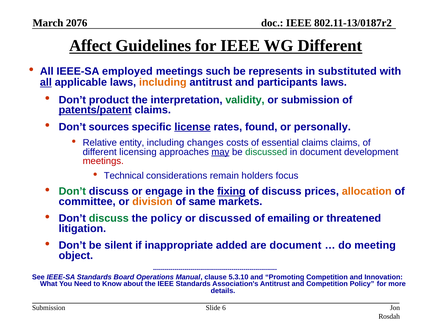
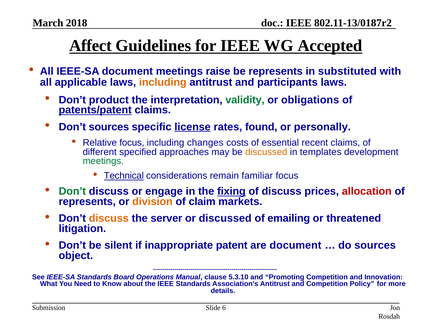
2076: 2076 -> 2018
WG Different: Different -> Accepted
IEEE-SA employed: employed -> document
such: such -> raise
all at (46, 82) underline: present -> none
or submission: submission -> obligations
Relative entity: entity -> focus
essential claims: claims -> recent
licensing: licensing -> specified
may underline: present -> none
discussed at (266, 152) colour: green -> orange
in document: document -> templates
meetings at (103, 161) colour: red -> green
Technical underline: none -> present
holders: holders -> familiar
allocation colour: orange -> red
committee at (87, 202): committee -> represents
same: same -> claim
discuss at (109, 218) colour: green -> orange
the policy: policy -> server
added: added -> patent
do meeting: meeting -> sources
